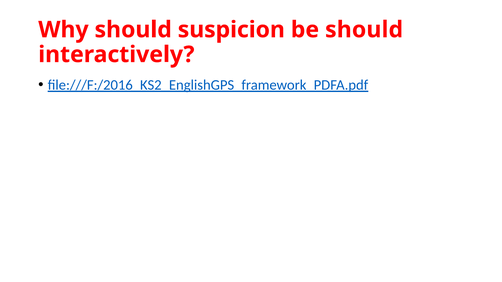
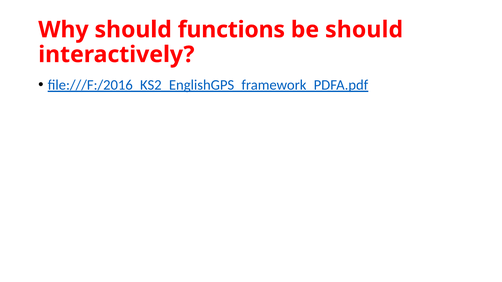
suspicion: suspicion -> functions
